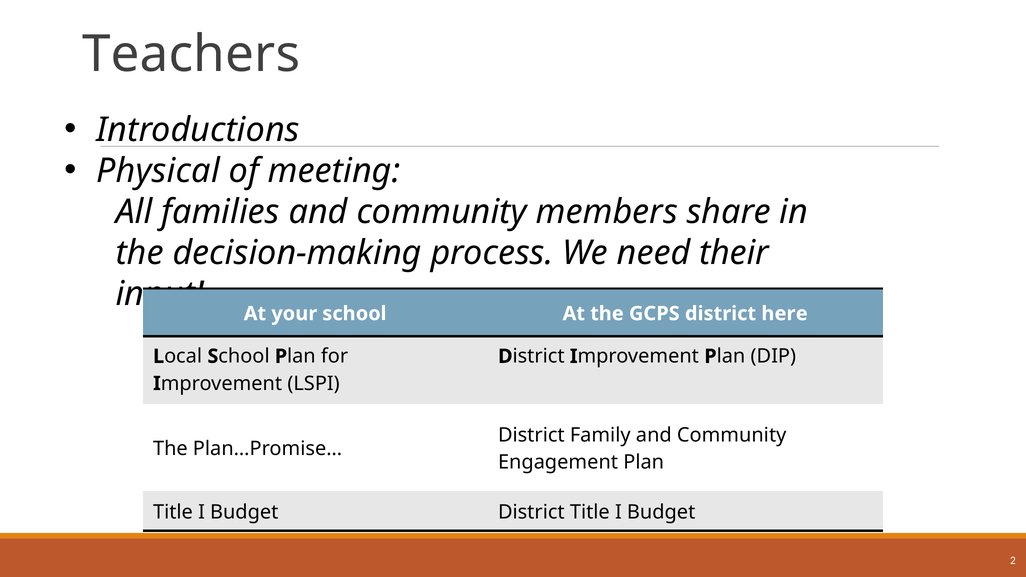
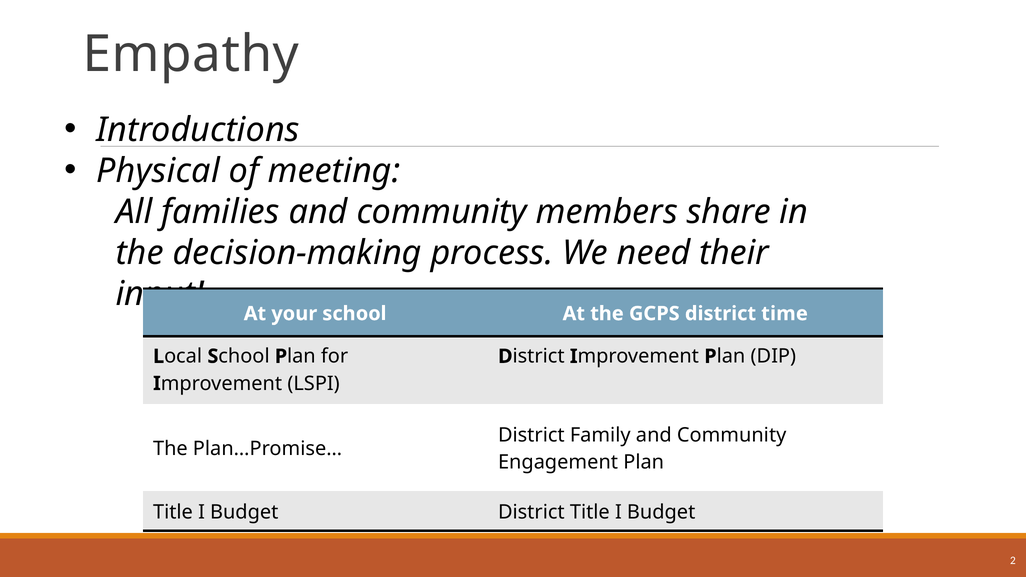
Teachers: Teachers -> Empathy
here: here -> time
